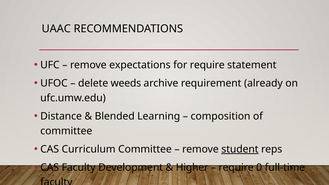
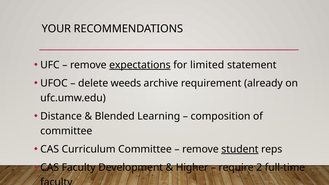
UAAC: UAAC -> YOUR
expectations underline: none -> present
for require: require -> limited
0: 0 -> 2
